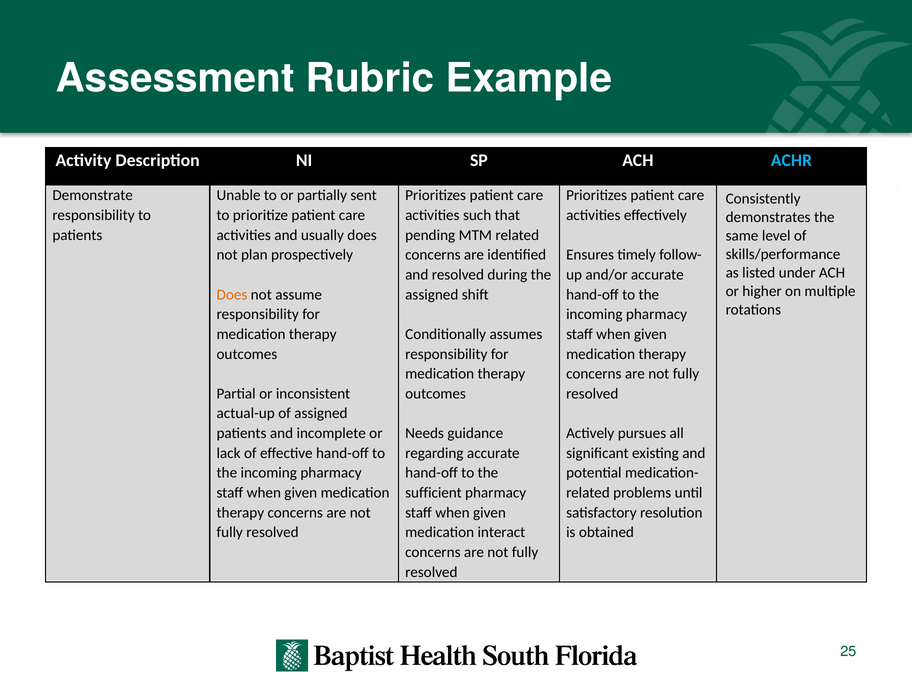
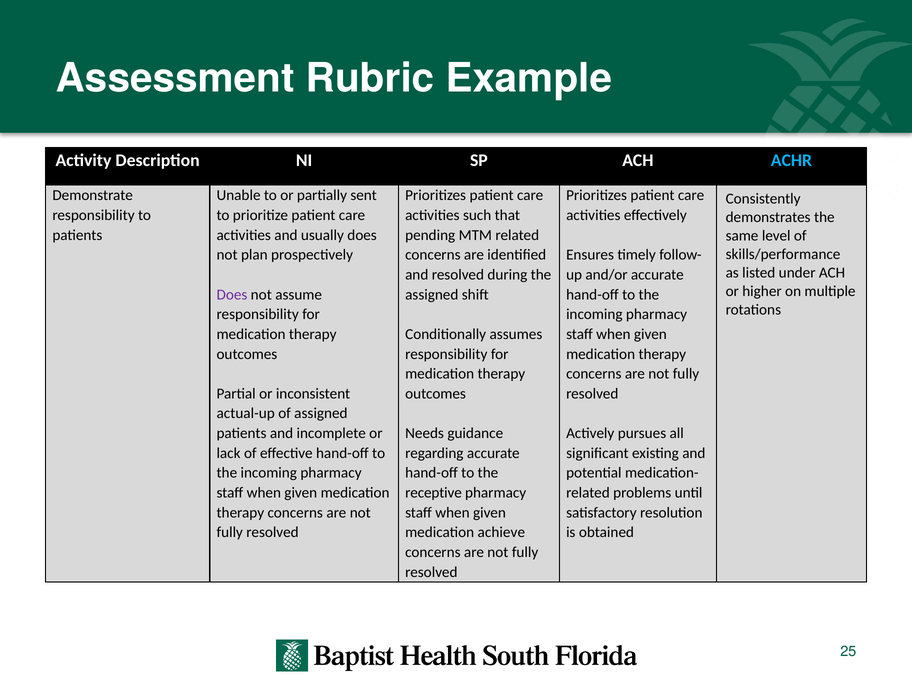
Does at (232, 295) colour: orange -> purple
sufficient: sufficient -> receptive
interact: interact -> achieve
